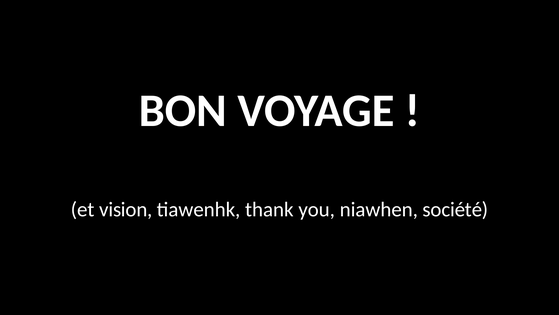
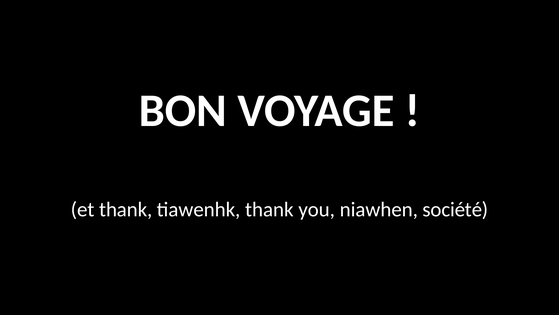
et vision: vision -> thank
